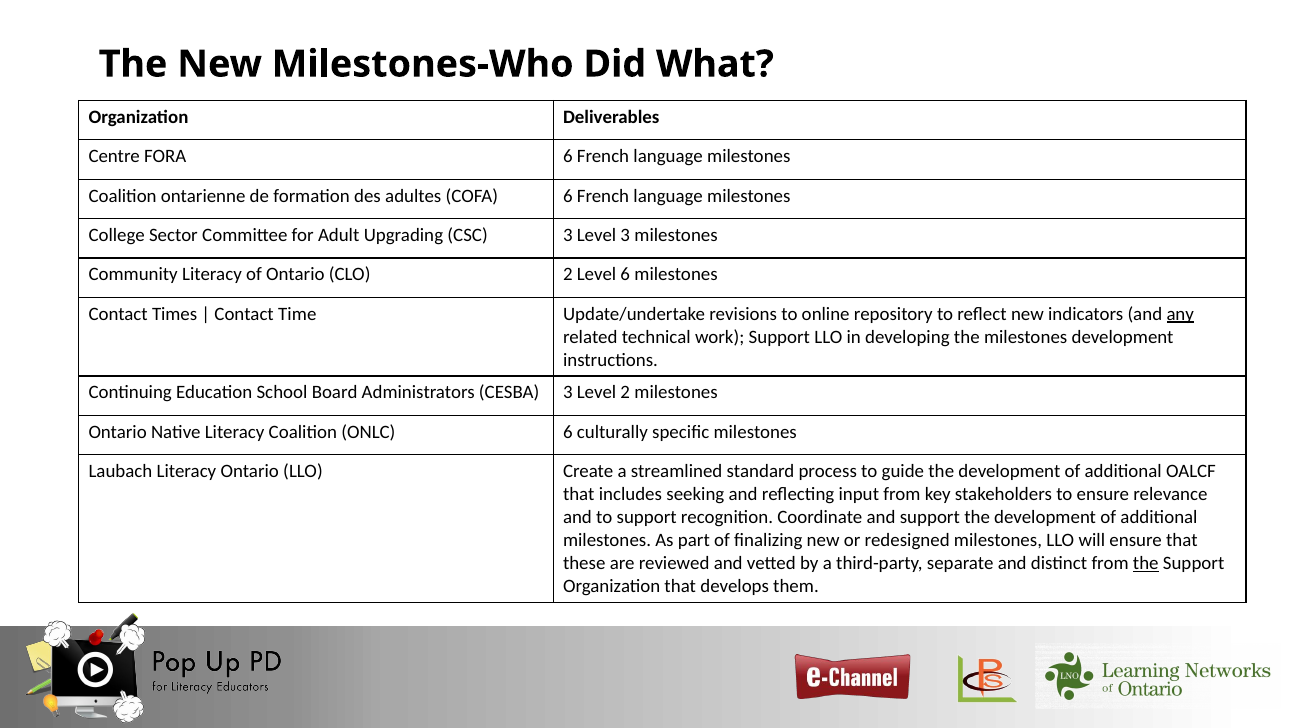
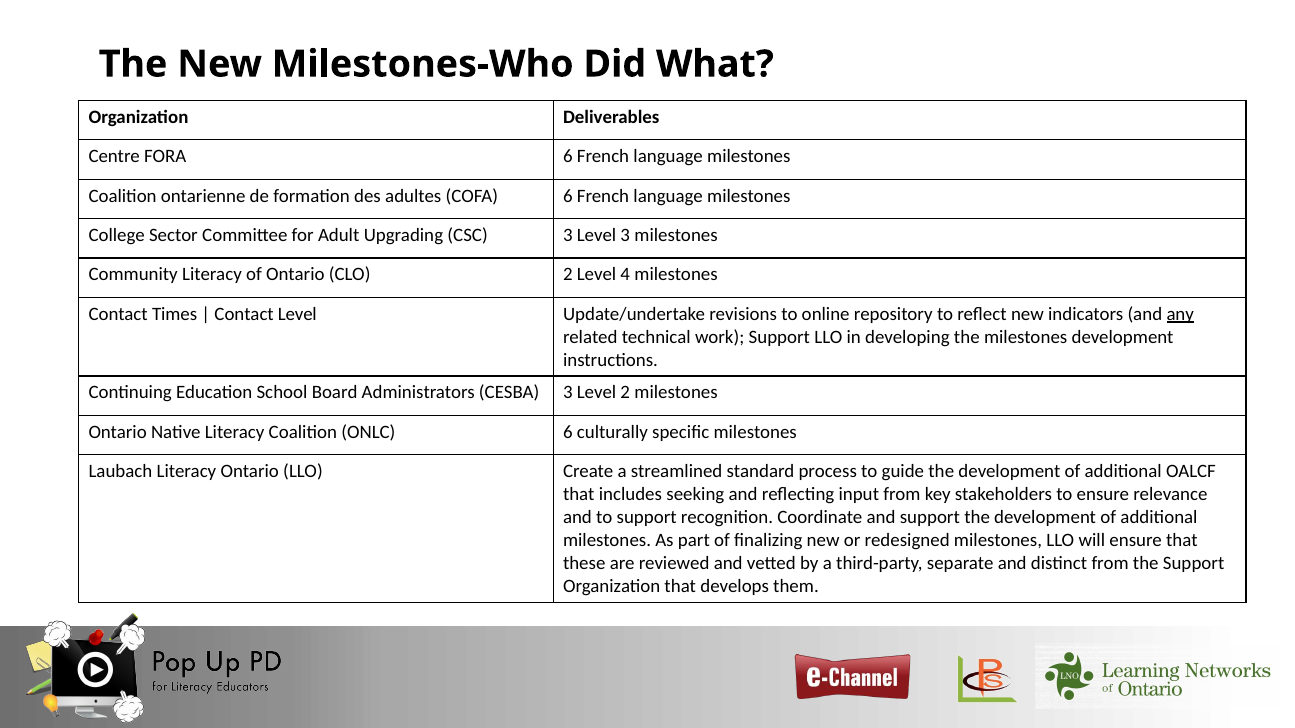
Level 6: 6 -> 4
Contact Time: Time -> Level
the at (1146, 564) underline: present -> none
